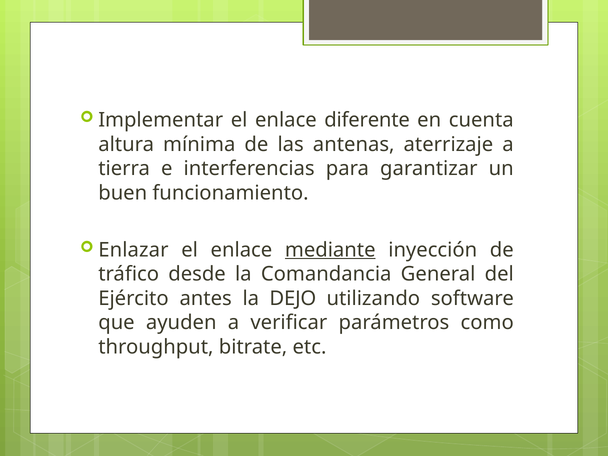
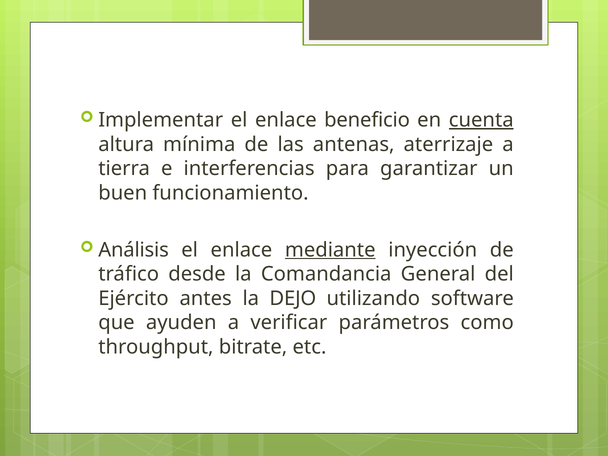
diferente: diferente -> beneficio
cuenta underline: none -> present
Enlazar: Enlazar -> Análisis
